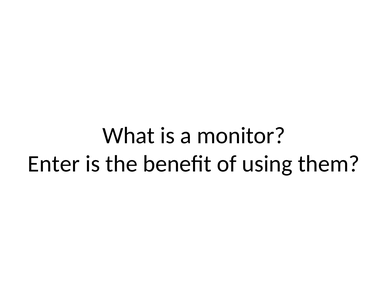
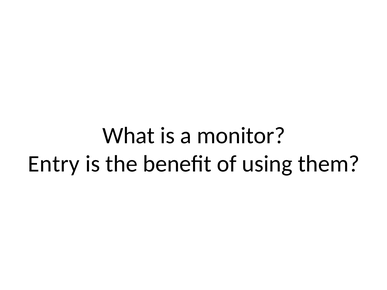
Enter: Enter -> Entry
